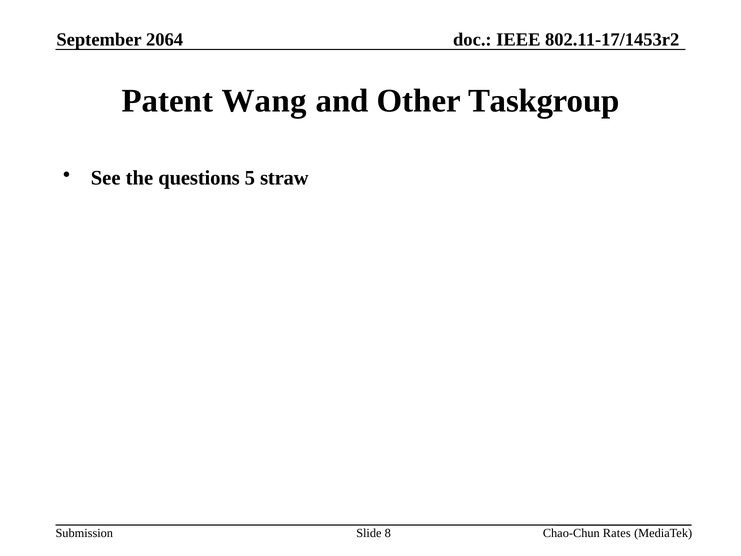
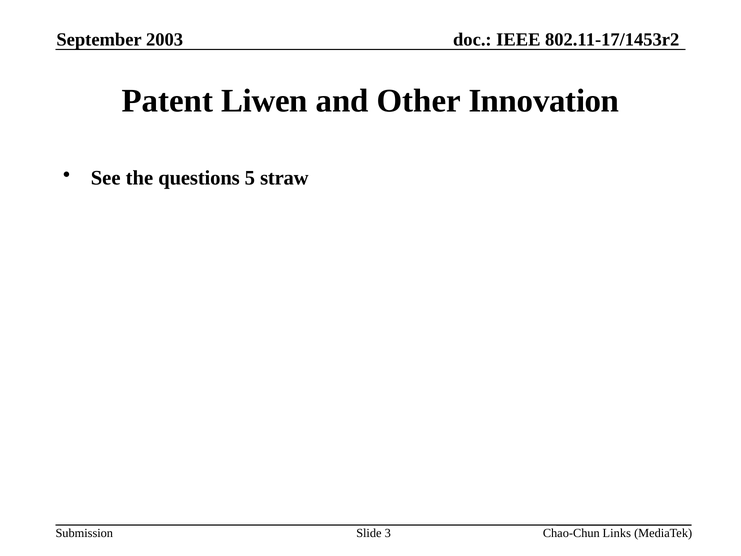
2064: 2064 -> 2003
Wang: Wang -> Liwen
Taskgroup: Taskgroup -> Innovation
8: 8 -> 3
Rates: Rates -> Links
